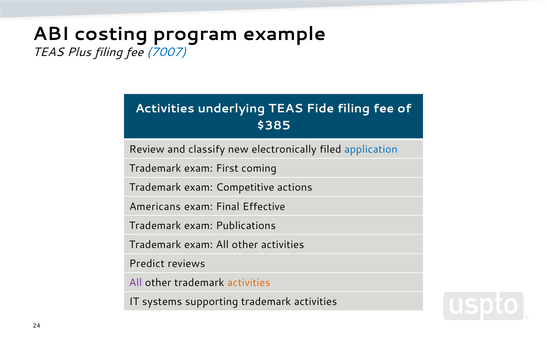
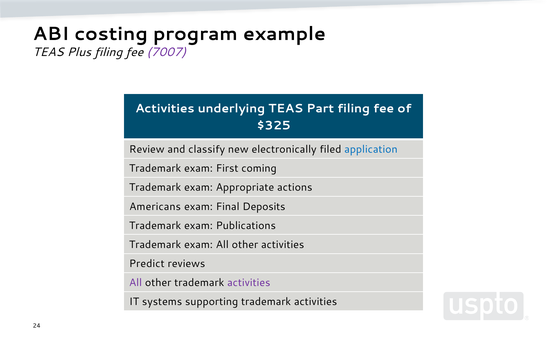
7007 colour: blue -> purple
Fide: Fide -> Part
$385: $385 -> $325
Competitive: Competitive -> Appropriate
Effective: Effective -> Deposits
activities at (249, 283) colour: orange -> purple
